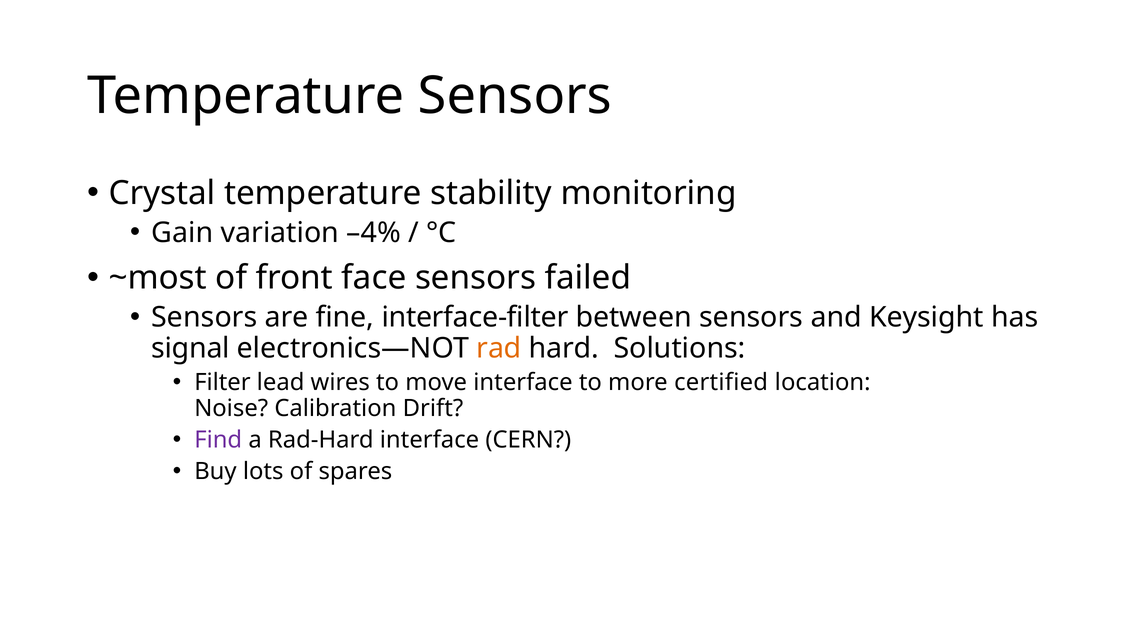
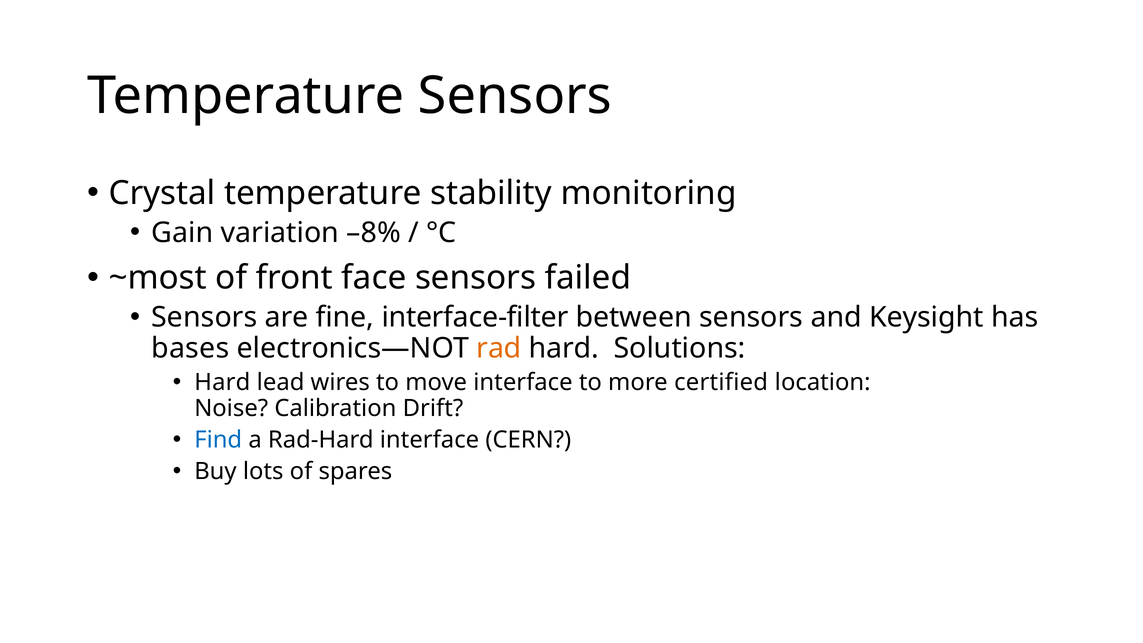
–4%: –4% -> –8%
signal: signal -> bases
Filter at (222, 382): Filter -> Hard
Find colour: purple -> blue
